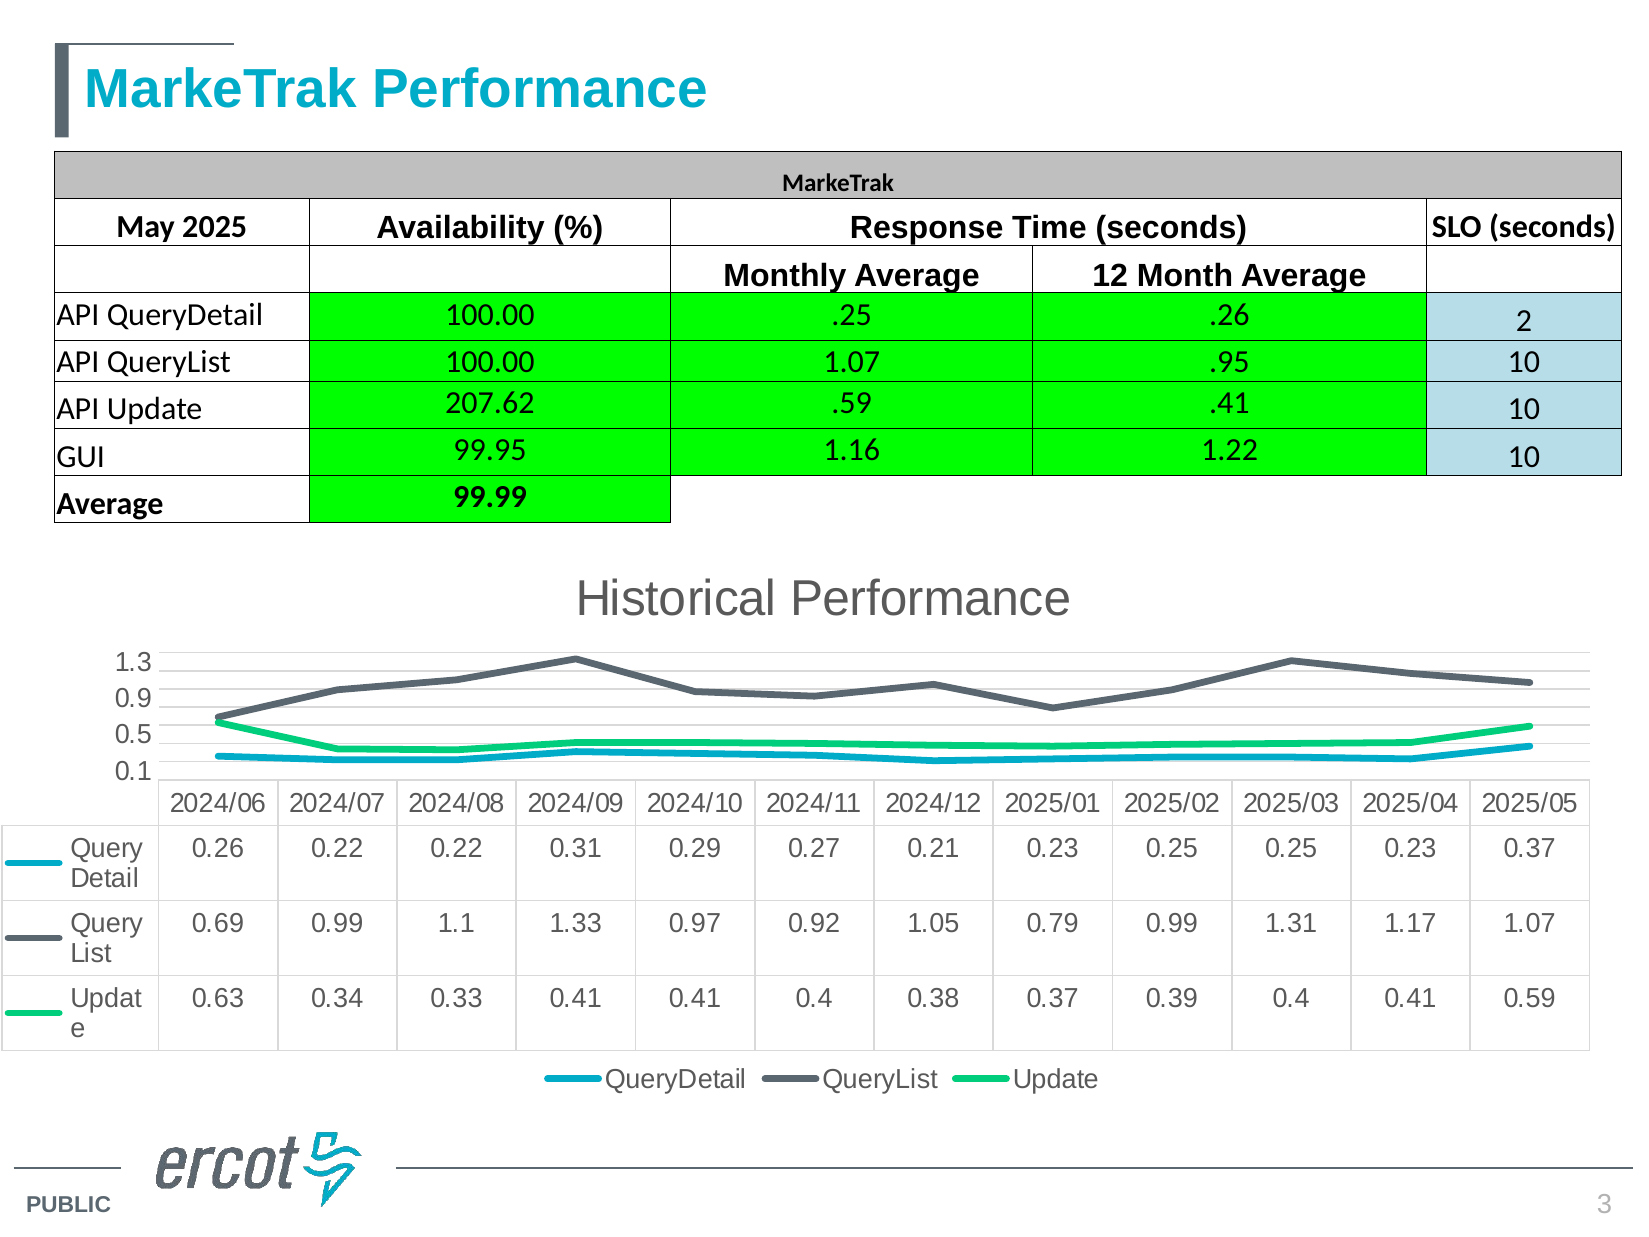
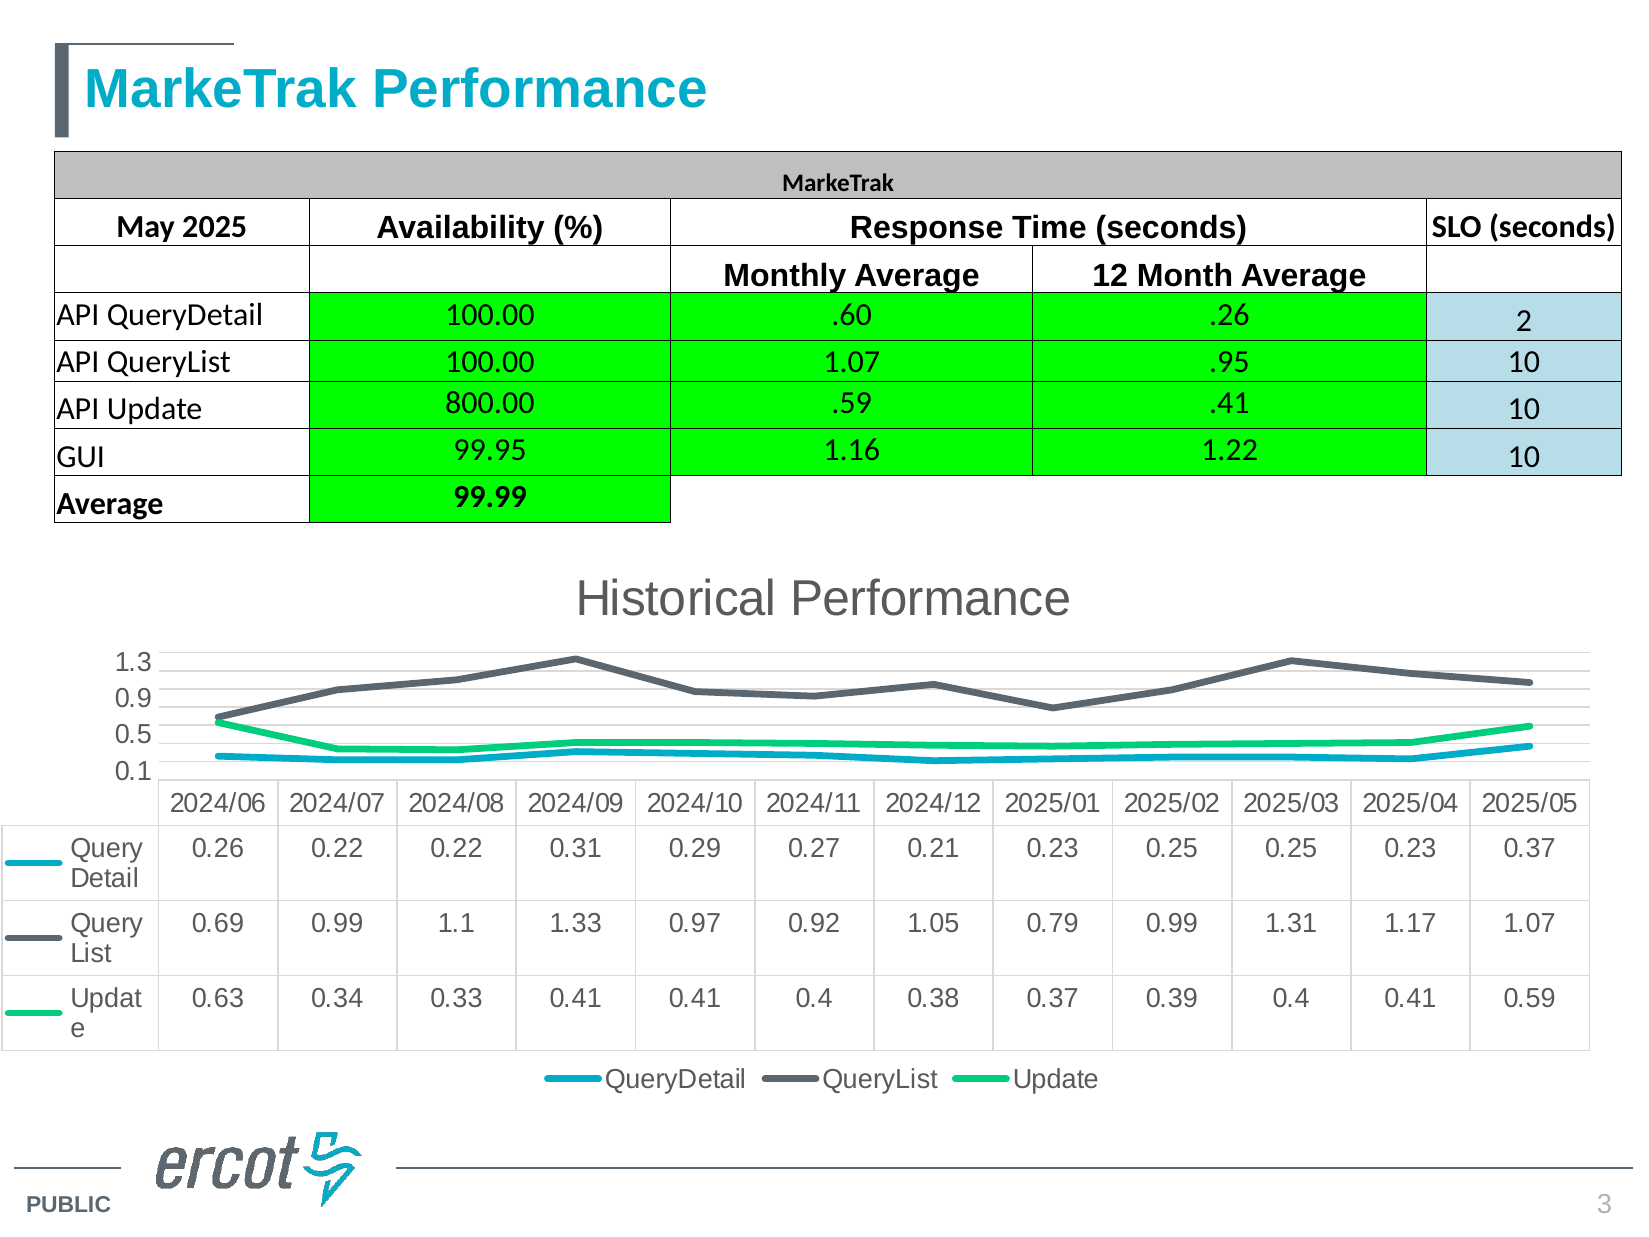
.25: .25 -> .60
207.62: 207.62 -> 800.00
